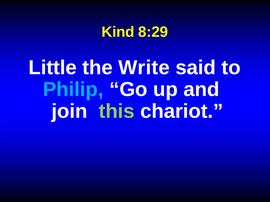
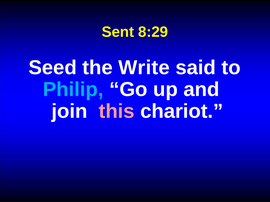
Kind: Kind -> Sent
Little: Little -> Seed
this colour: light green -> pink
